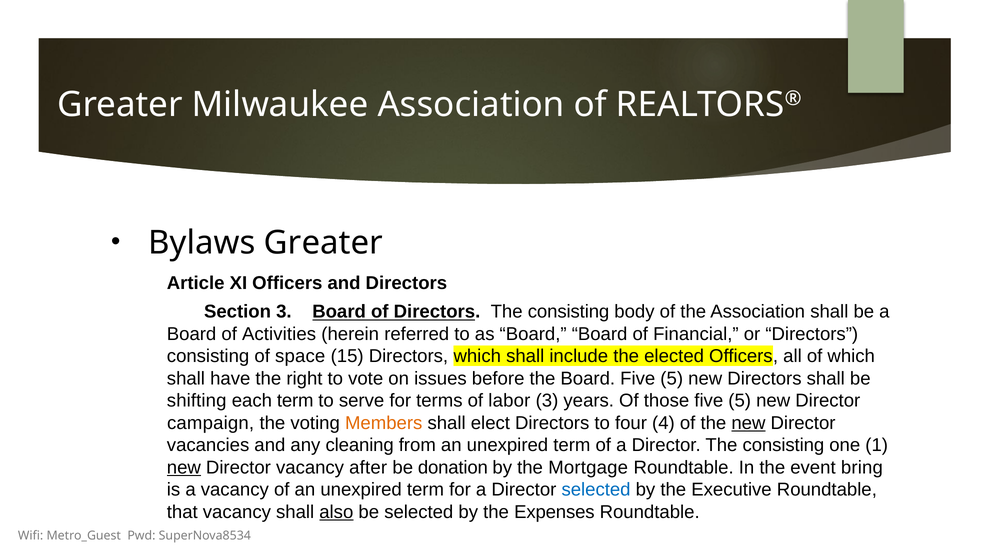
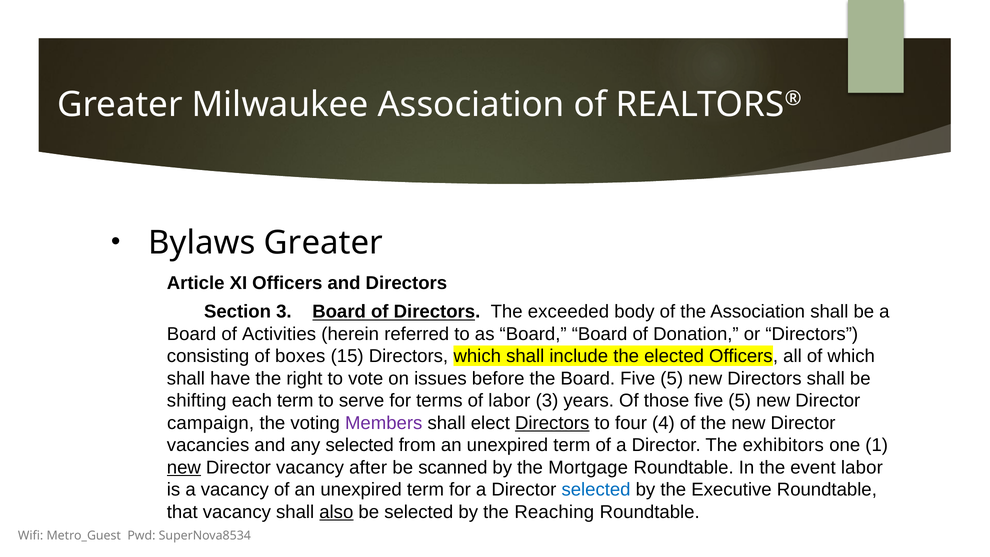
Directors The consisting: consisting -> exceeded
Financial: Financial -> Donation
space: space -> boxes
Members colour: orange -> purple
Directors at (552, 423) underline: none -> present
new at (748, 423) underline: present -> none
any cleaning: cleaning -> selected
Director The consisting: consisting -> exhibitors
donation: donation -> scanned
event bring: bring -> labor
Expenses: Expenses -> Reaching
